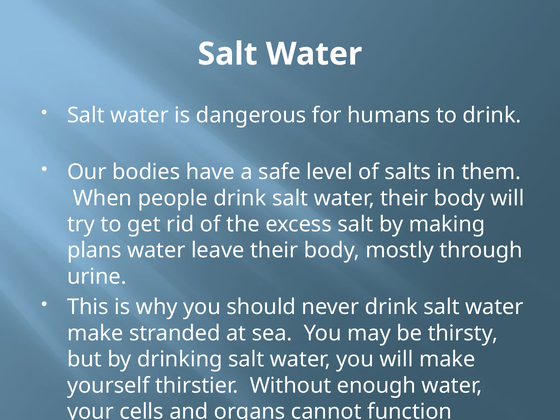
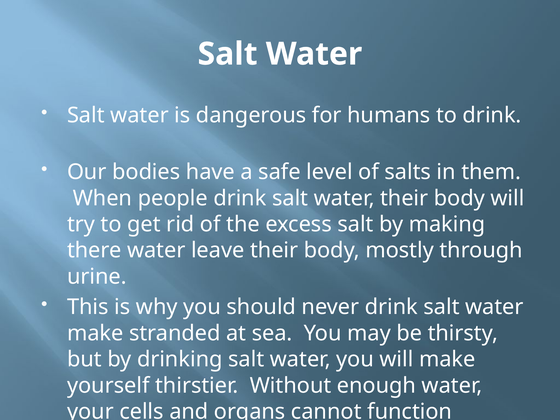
plans: plans -> there
